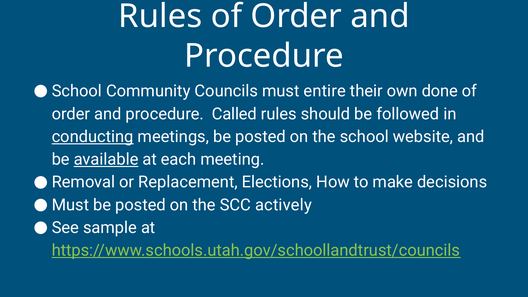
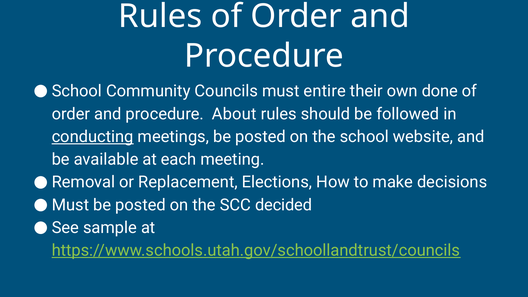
Called: Called -> About
available underline: present -> none
actively: actively -> decided
